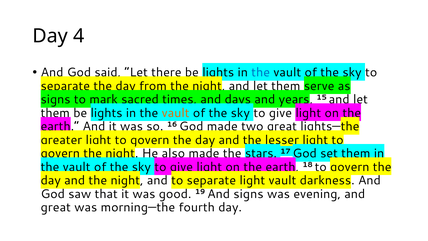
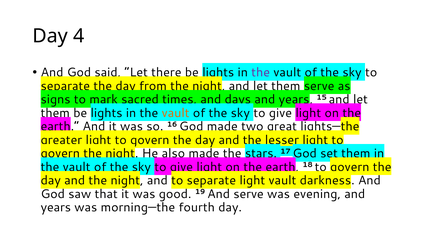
the at (261, 72) colour: blue -> purple
And signs: signs -> serve
great at (56, 207): great -> years
